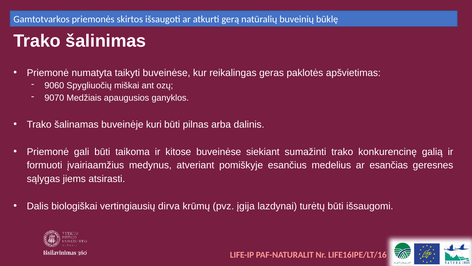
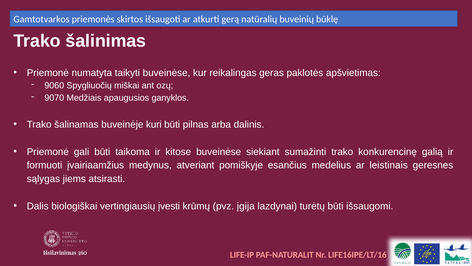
esančias: esančias -> leistinais
dirva: dirva -> įvesti
